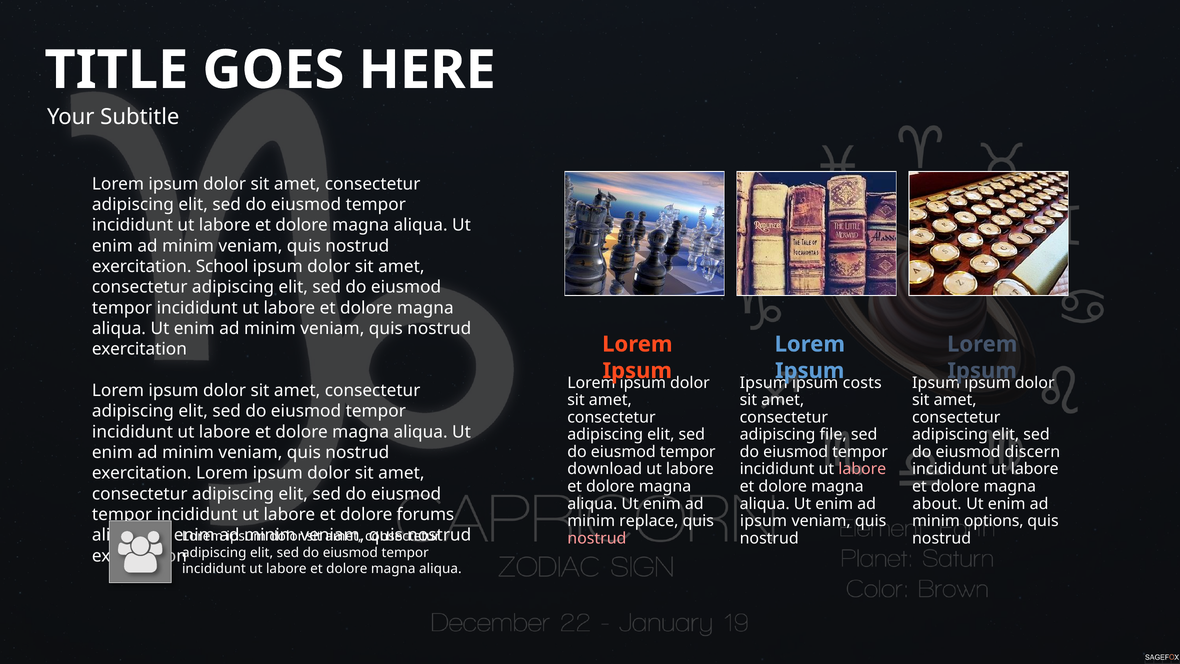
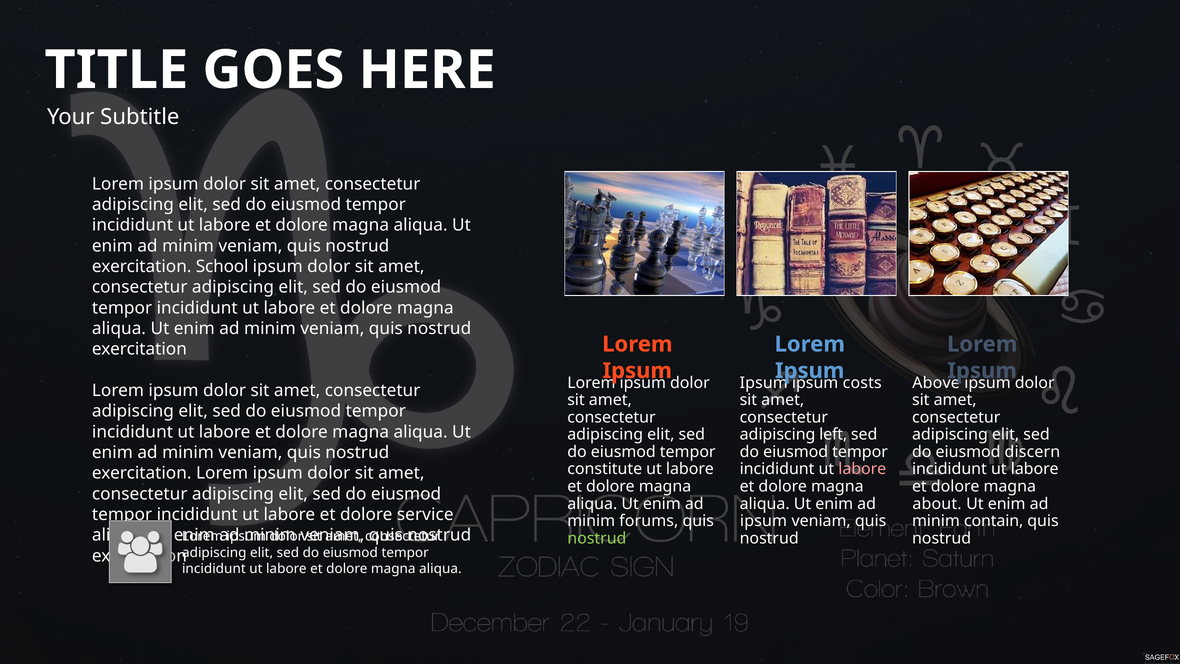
Ipsum at (936, 383): Ipsum -> Above
file: file -> left
download: download -> constitute
forums: forums -> service
replace: replace -> forums
options: options -> contain
nostrud at (597, 538) colour: pink -> light green
